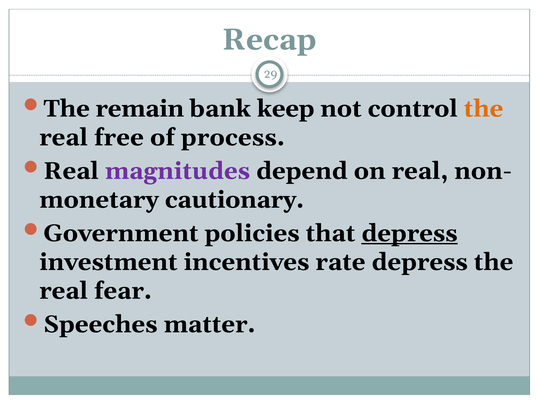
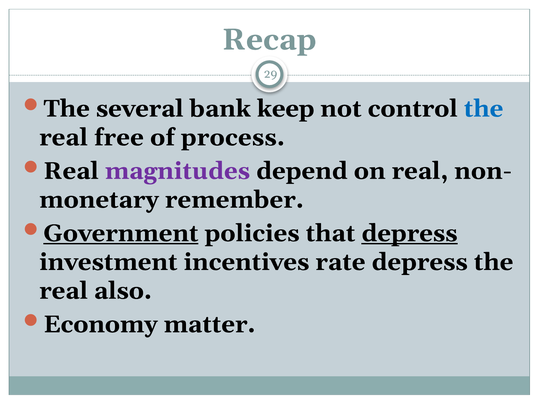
remain: remain -> several
the at (484, 109) colour: orange -> blue
cautionary: cautionary -> remember
Government underline: none -> present
fear: fear -> also
Speeches: Speeches -> Economy
